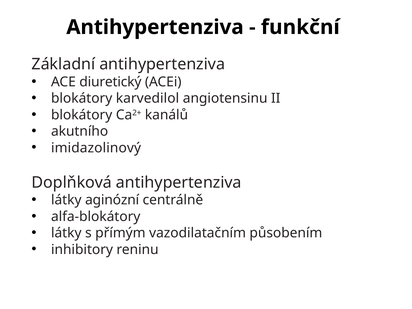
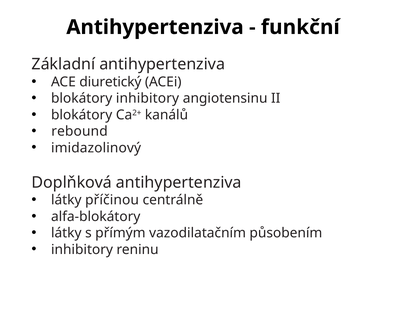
blokátory karvedilol: karvedilol -> inhibitory
akutního: akutního -> rebound
aginózní: aginózní -> příčinou
